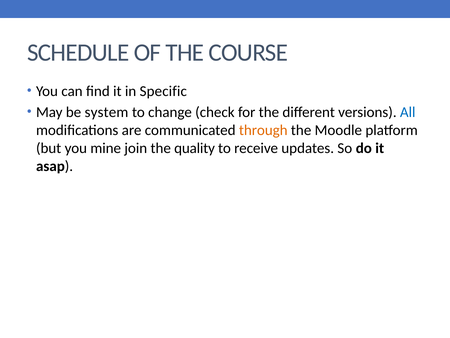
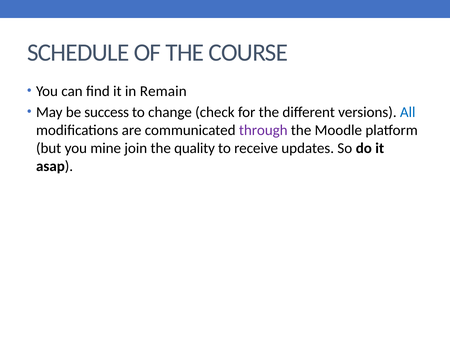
Specific: Specific -> Remain
system: system -> success
through colour: orange -> purple
